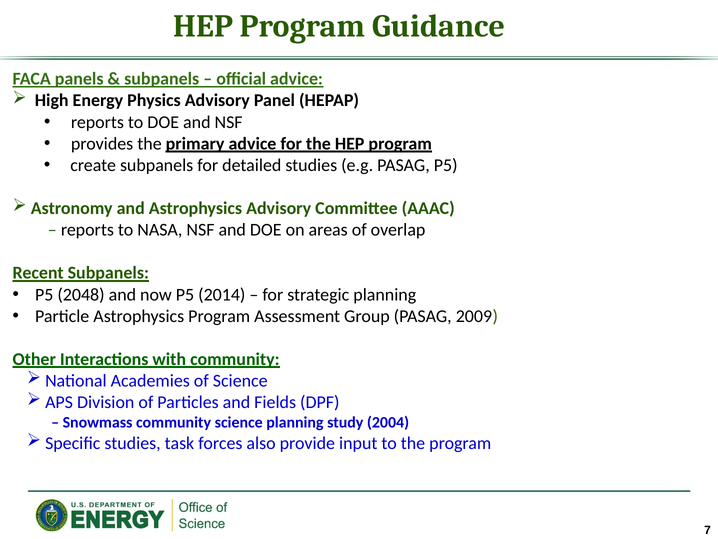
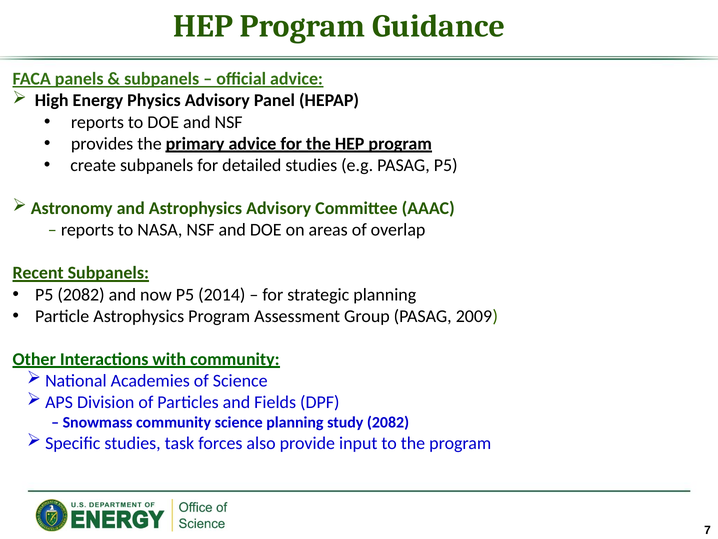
P5 2048: 2048 -> 2082
study 2004: 2004 -> 2082
